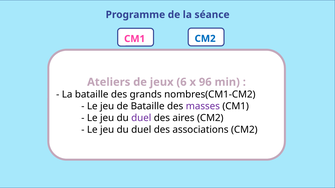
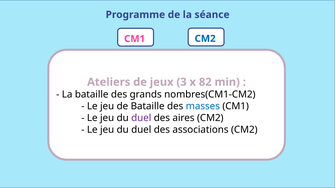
6: 6 -> 3
96: 96 -> 82
masses colour: purple -> blue
